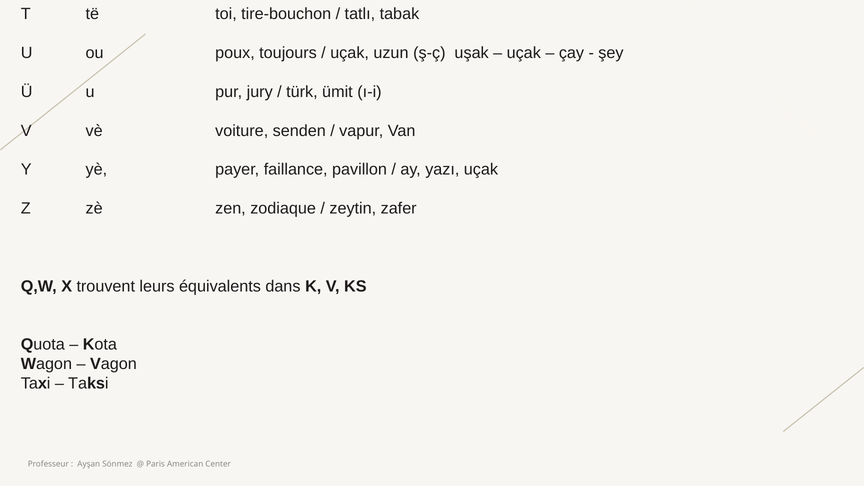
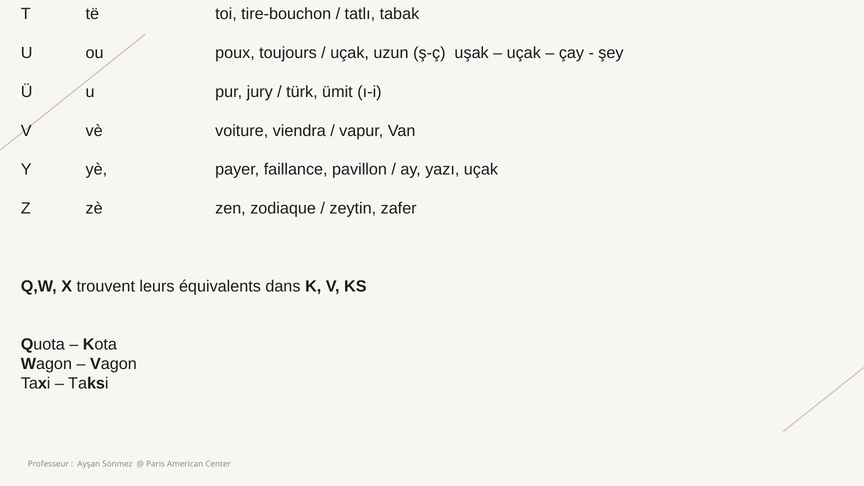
senden: senden -> viendra
